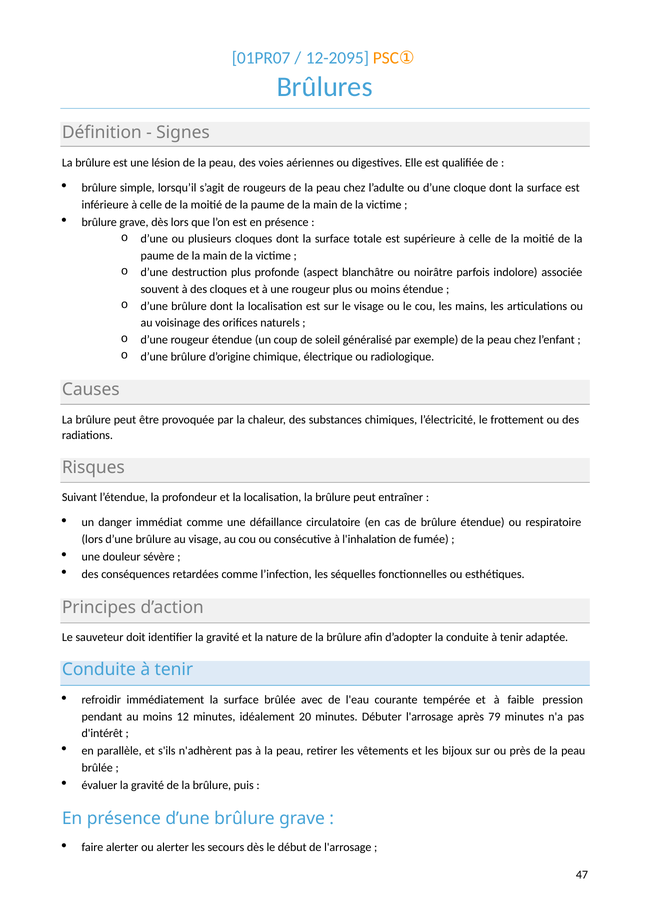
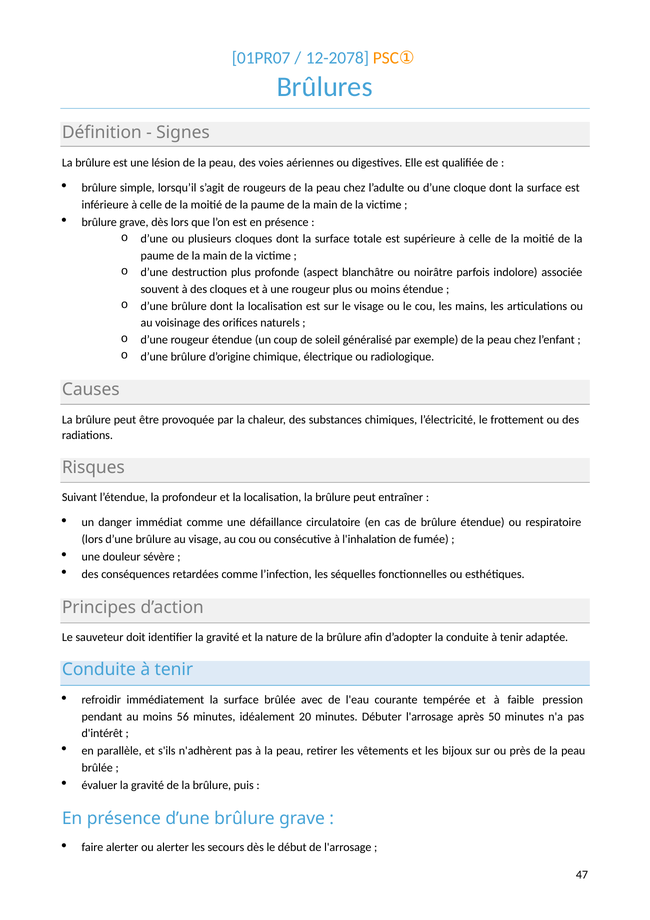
12-2095: 12-2095 -> 12-2078
12: 12 -> 56
79: 79 -> 50
